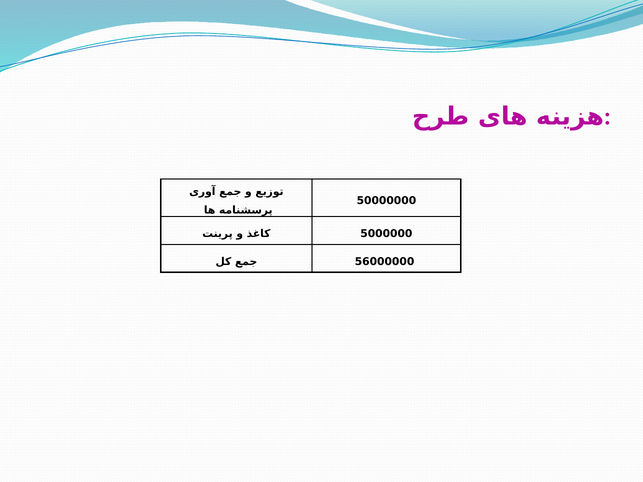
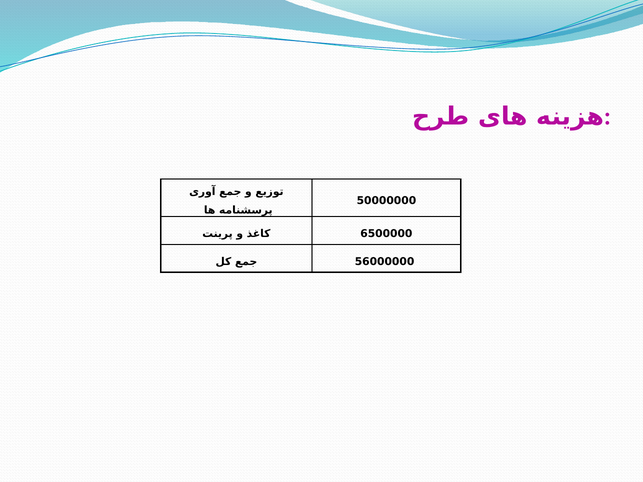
5000000: 5000000 -> 6500000
